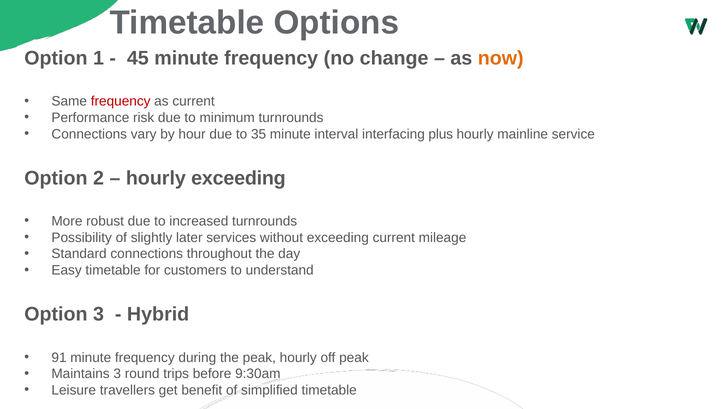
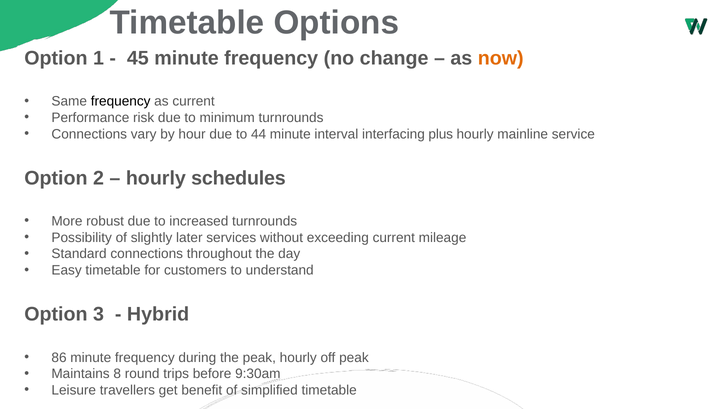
frequency at (121, 101) colour: red -> black
35: 35 -> 44
hourly exceeding: exceeding -> schedules
91: 91 -> 86
Maintains 3: 3 -> 8
